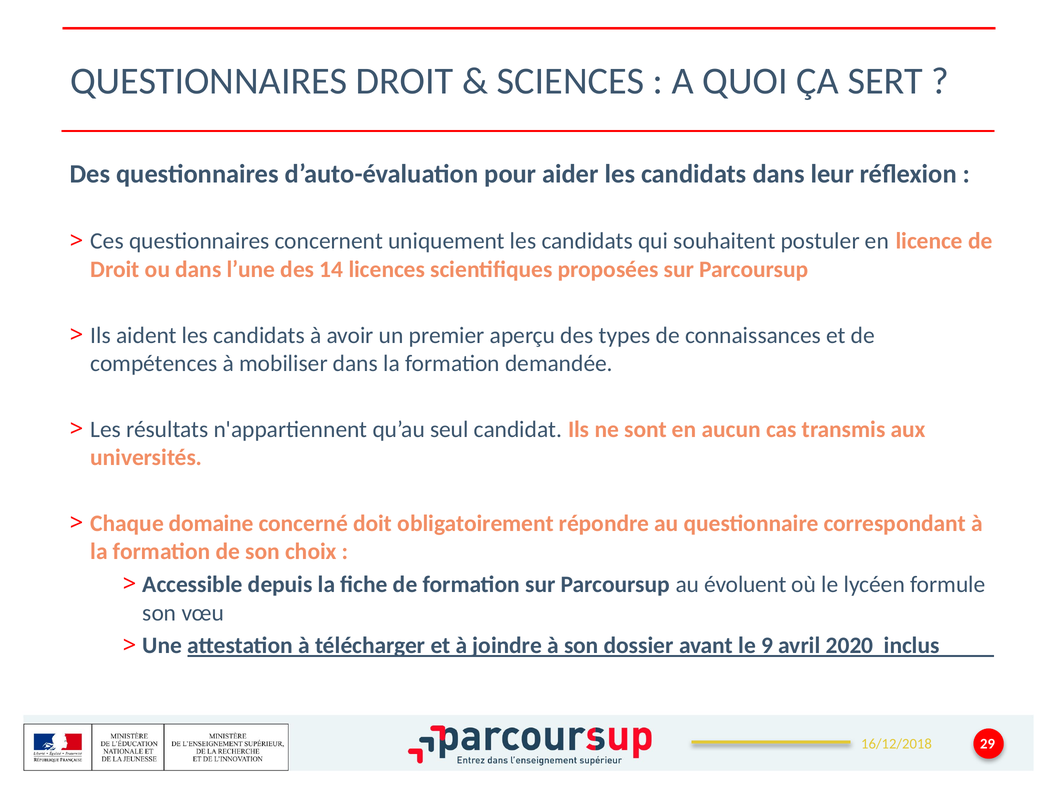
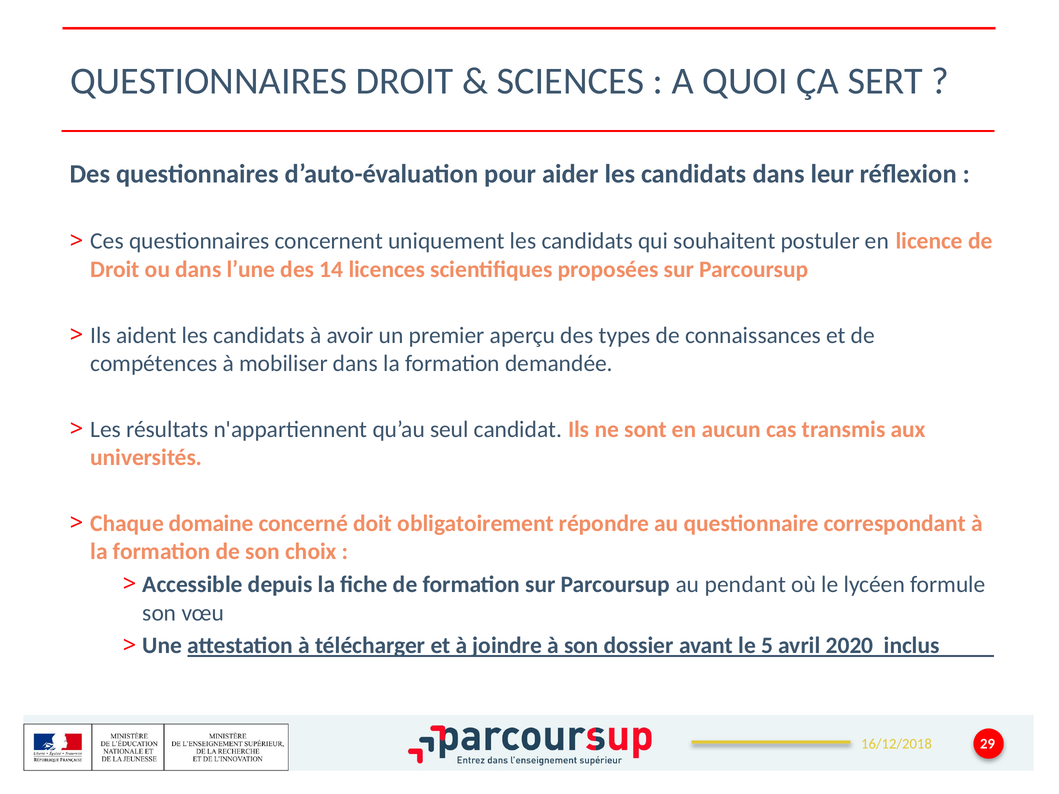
évoluent: évoluent -> pendant
9: 9 -> 5
